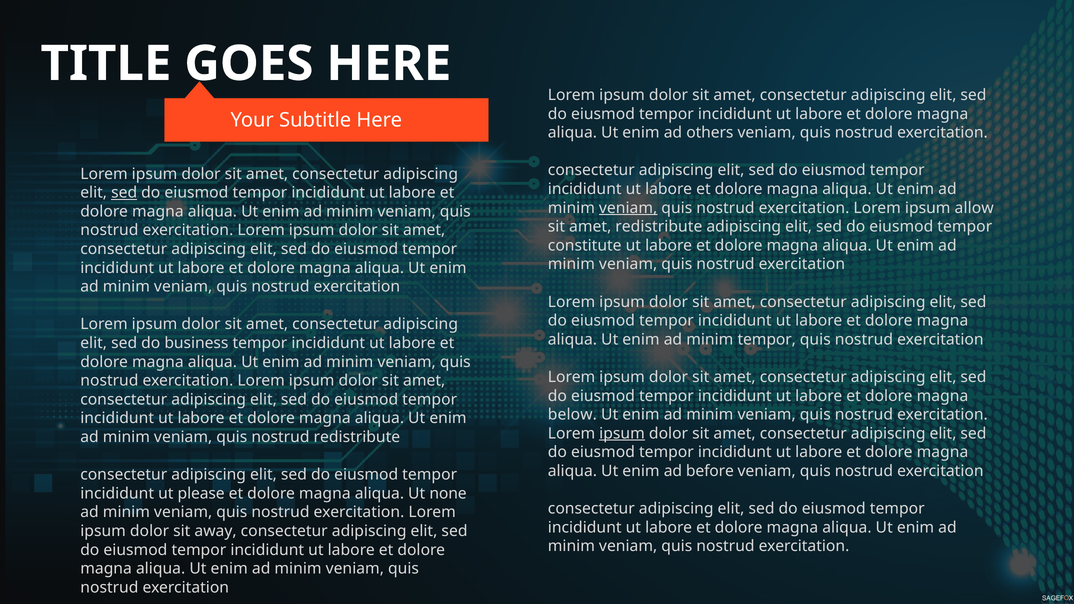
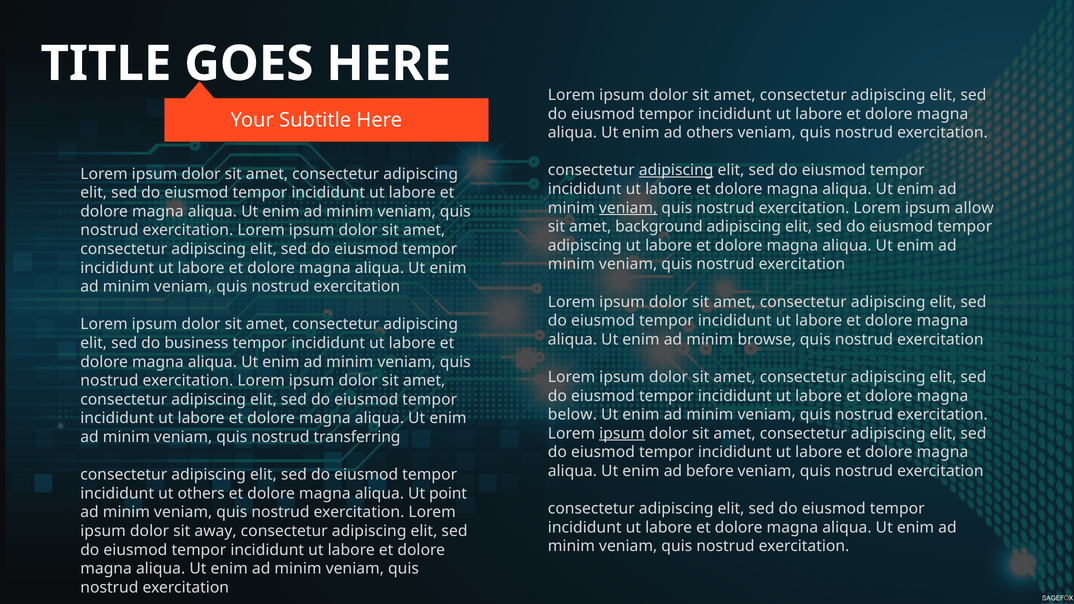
adipiscing at (676, 170) underline: none -> present
sed at (124, 193) underline: present -> none
amet redistribute: redistribute -> background
constitute at (585, 246): constitute -> adipiscing
minim tempor: tempor -> browse
nostrud redistribute: redistribute -> transferring
ut please: please -> others
none: none -> point
